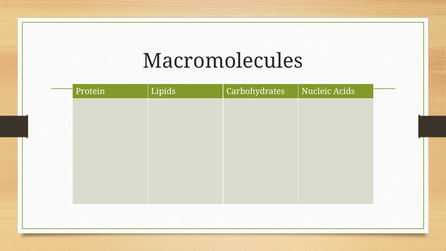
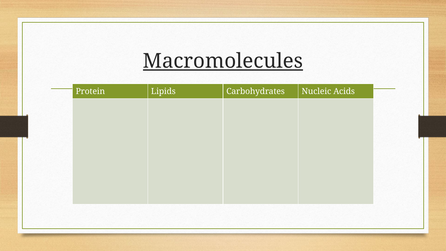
Macromolecules underline: none -> present
